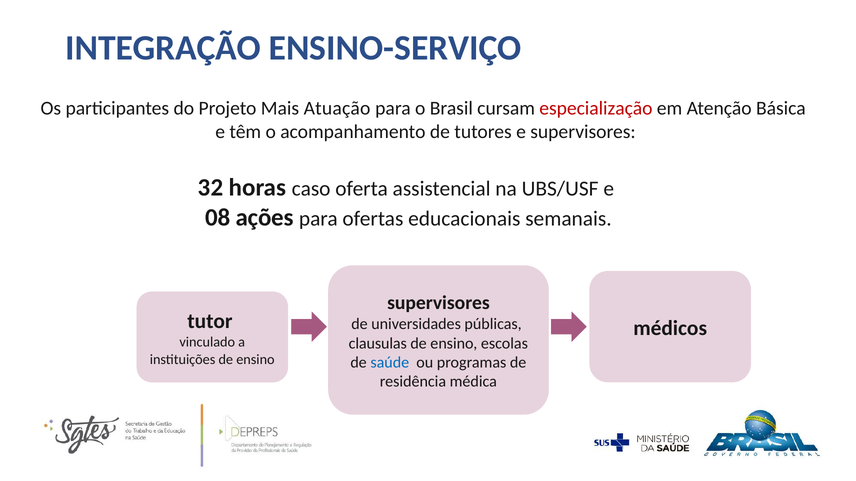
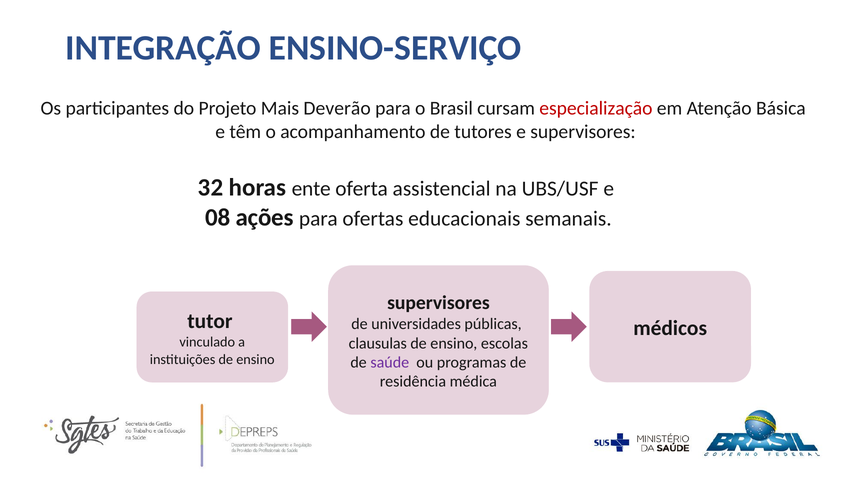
Atuação: Atuação -> Deverão
caso: caso -> ente
saúde colour: blue -> purple
